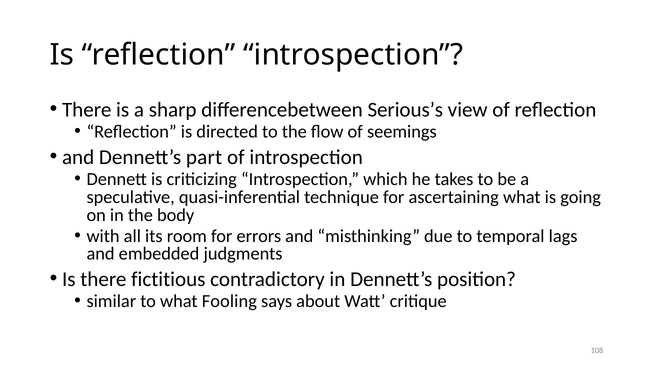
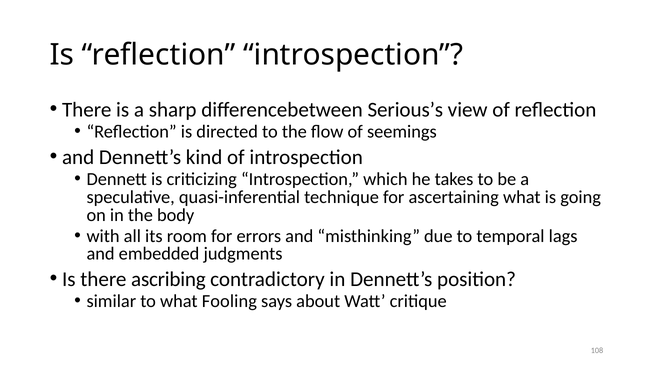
part: part -> kind
fictitious: fictitious -> ascribing
